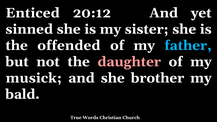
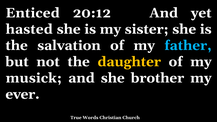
sinned: sinned -> hasted
offended: offended -> salvation
daughter colour: pink -> yellow
bald: bald -> ever
